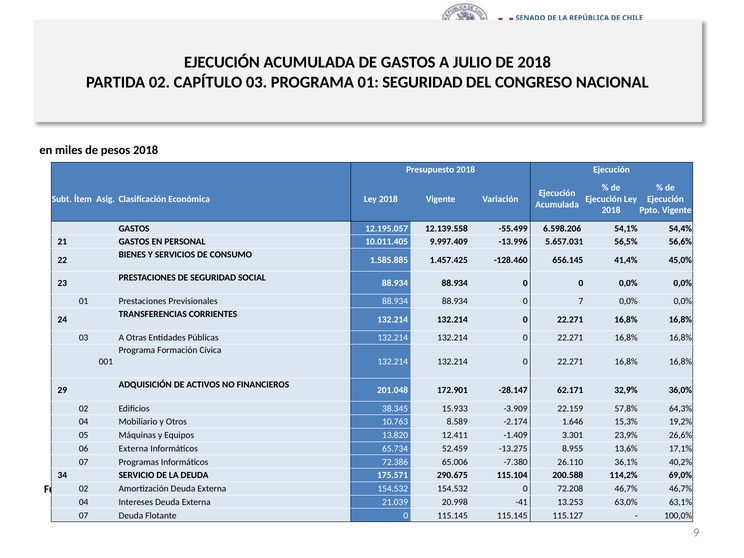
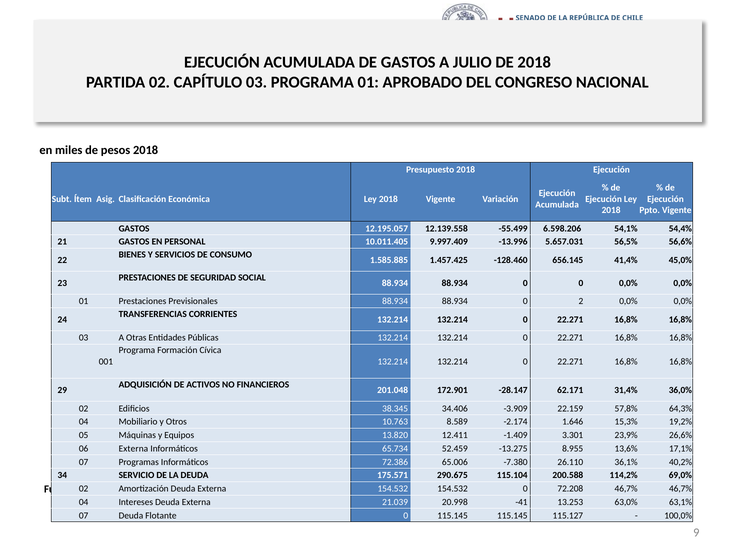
01 SEGURIDAD: SEGURIDAD -> APROBADO
7: 7 -> 2
32,9%: 32,9% -> 31,4%
15.933: 15.933 -> 34.406
